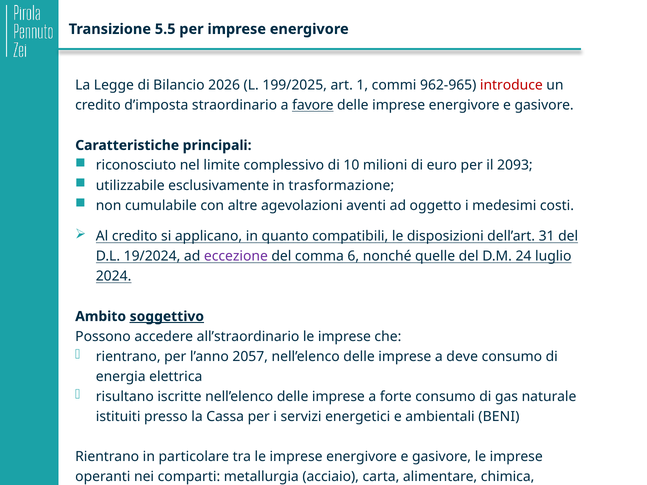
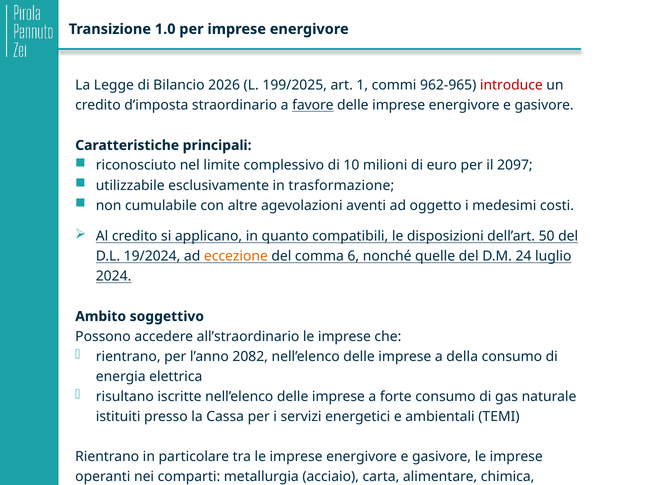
5.5: 5.5 -> 1.0
2093: 2093 -> 2097
31: 31 -> 50
eccezione colour: purple -> orange
soggettivo underline: present -> none
2057: 2057 -> 2082
deve: deve -> della
BENI: BENI -> TEMI
